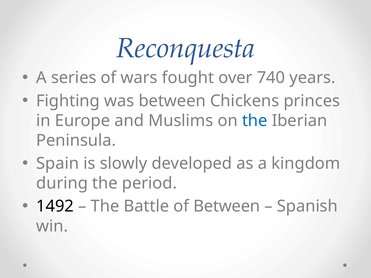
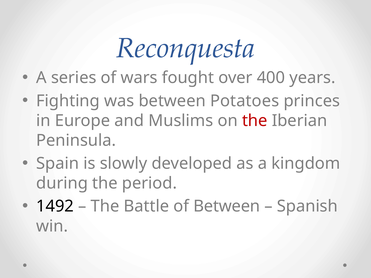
740: 740 -> 400
Chickens: Chickens -> Potatoes
the at (255, 121) colour: blue -> red
